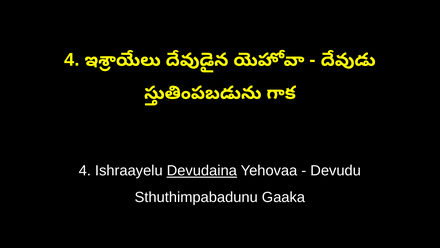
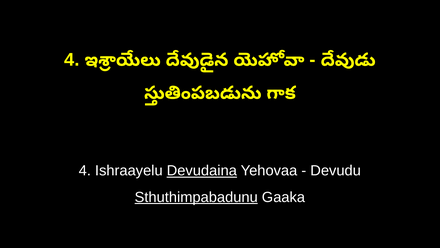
Sthuthimpabadunu underline: none -> present
